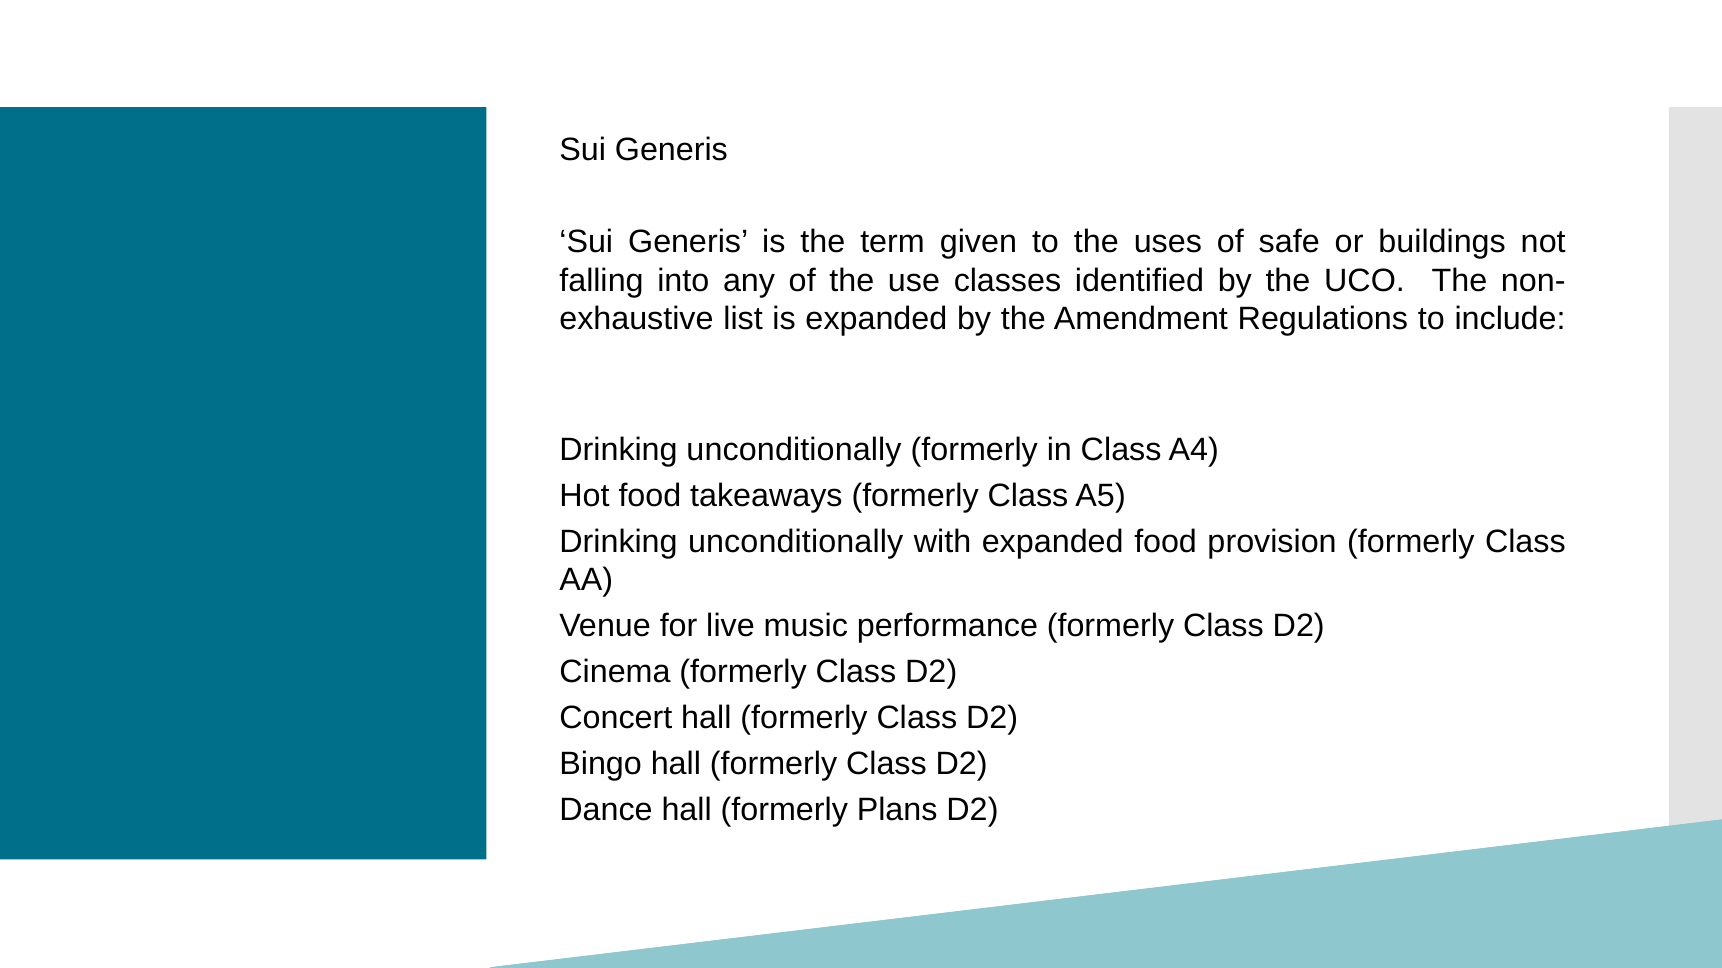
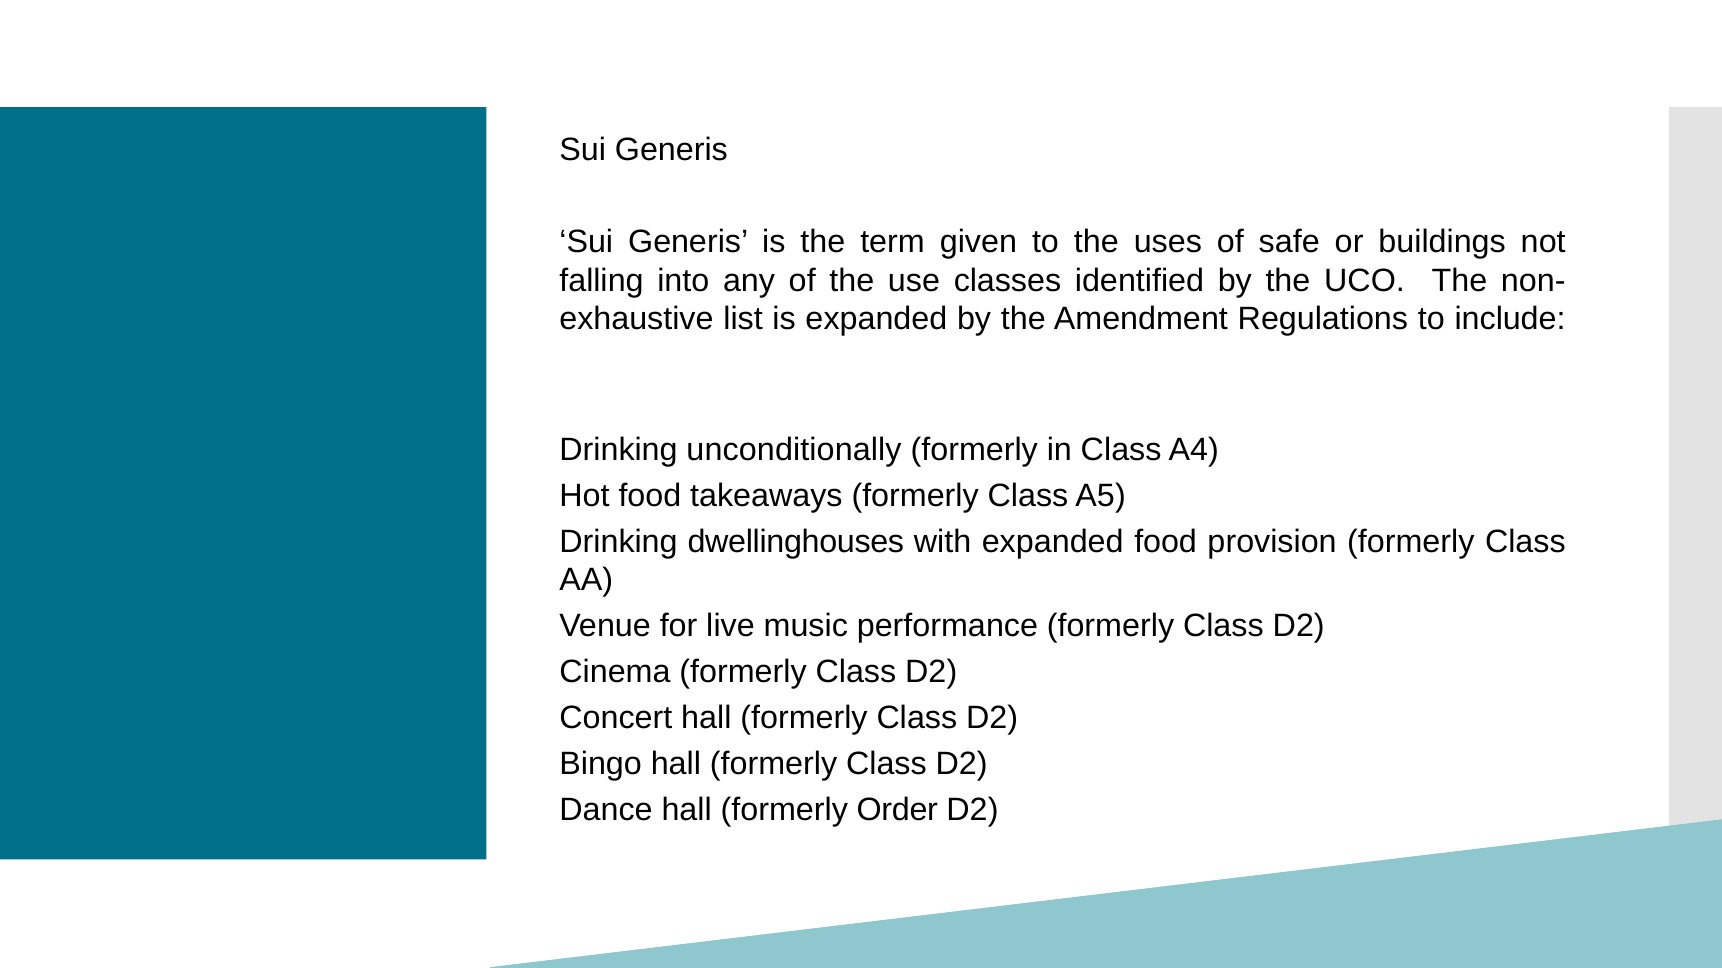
unconditionally at (796, 542): unconditionally -> dwellinghouses
Plans: Plans -> Order
